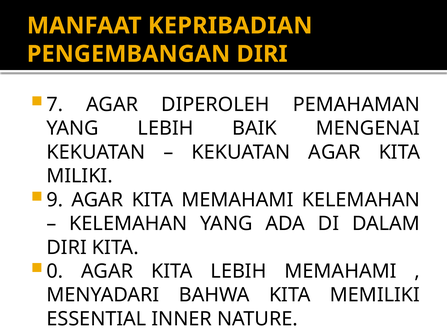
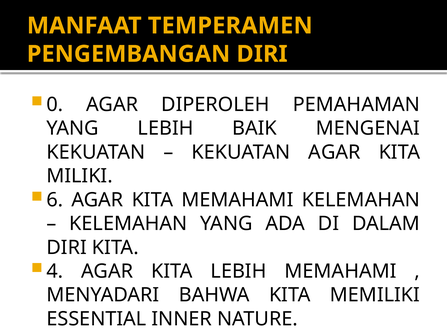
KEPRIBADIAN: KEPRIBADIAN -> TEMPERAMEN
7: 7 -> 0
9: 9 -> 6
0: 0 -> 4
